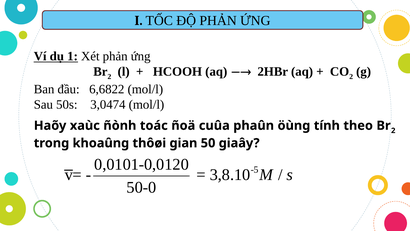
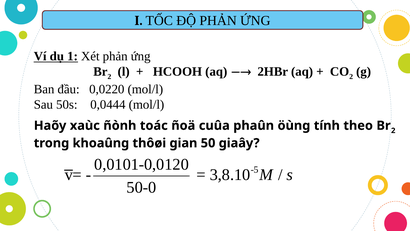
6,6822: 6,6822 -> 0,0220
3,0474: 3,0474 -> 0,0444
